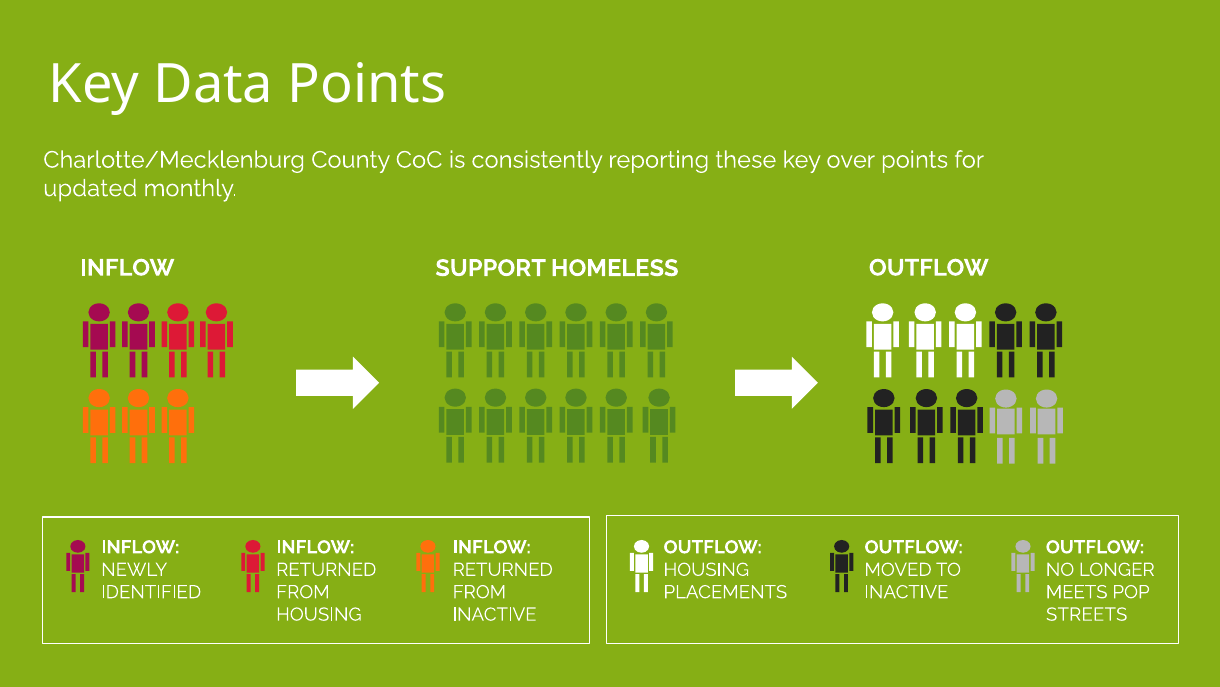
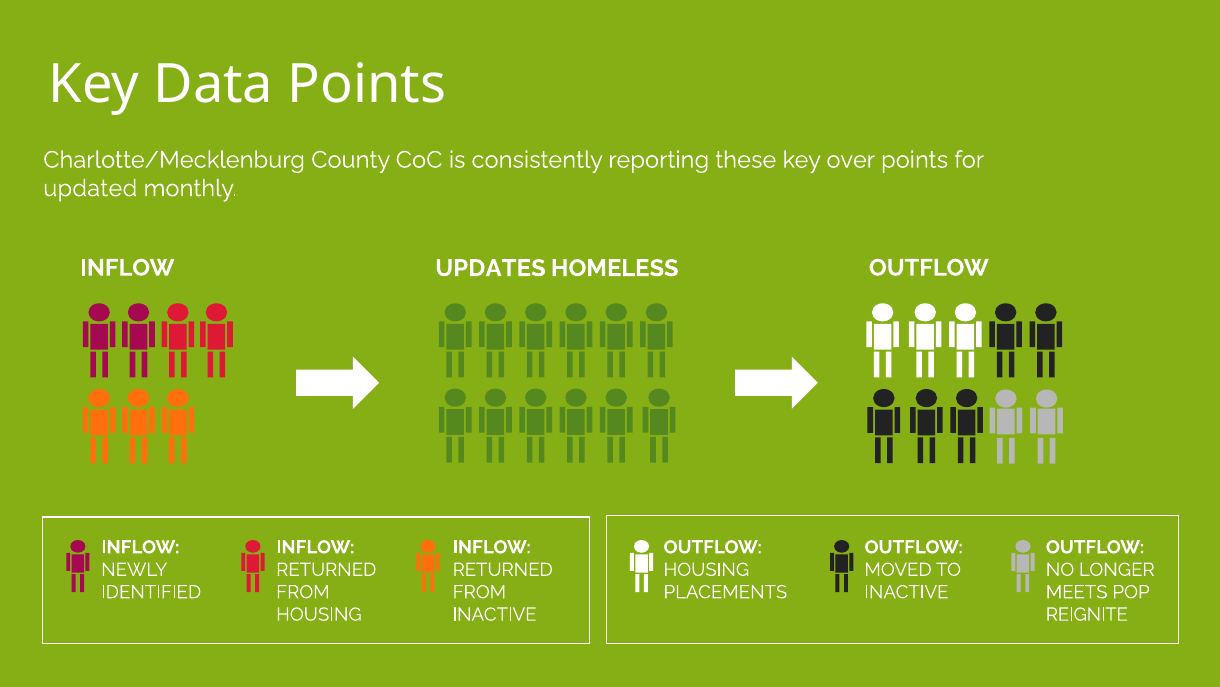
SUPPORT: SUPPORT -> UPDATES
STREETS: STREETS -> REIGNITE
